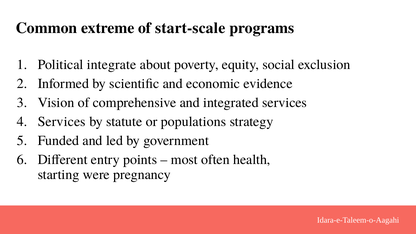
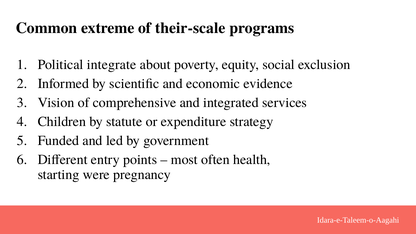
start-scale: start-scale -> their-scale
Services at (62, 122): Services -> Children
populations: populations -> expenditure
